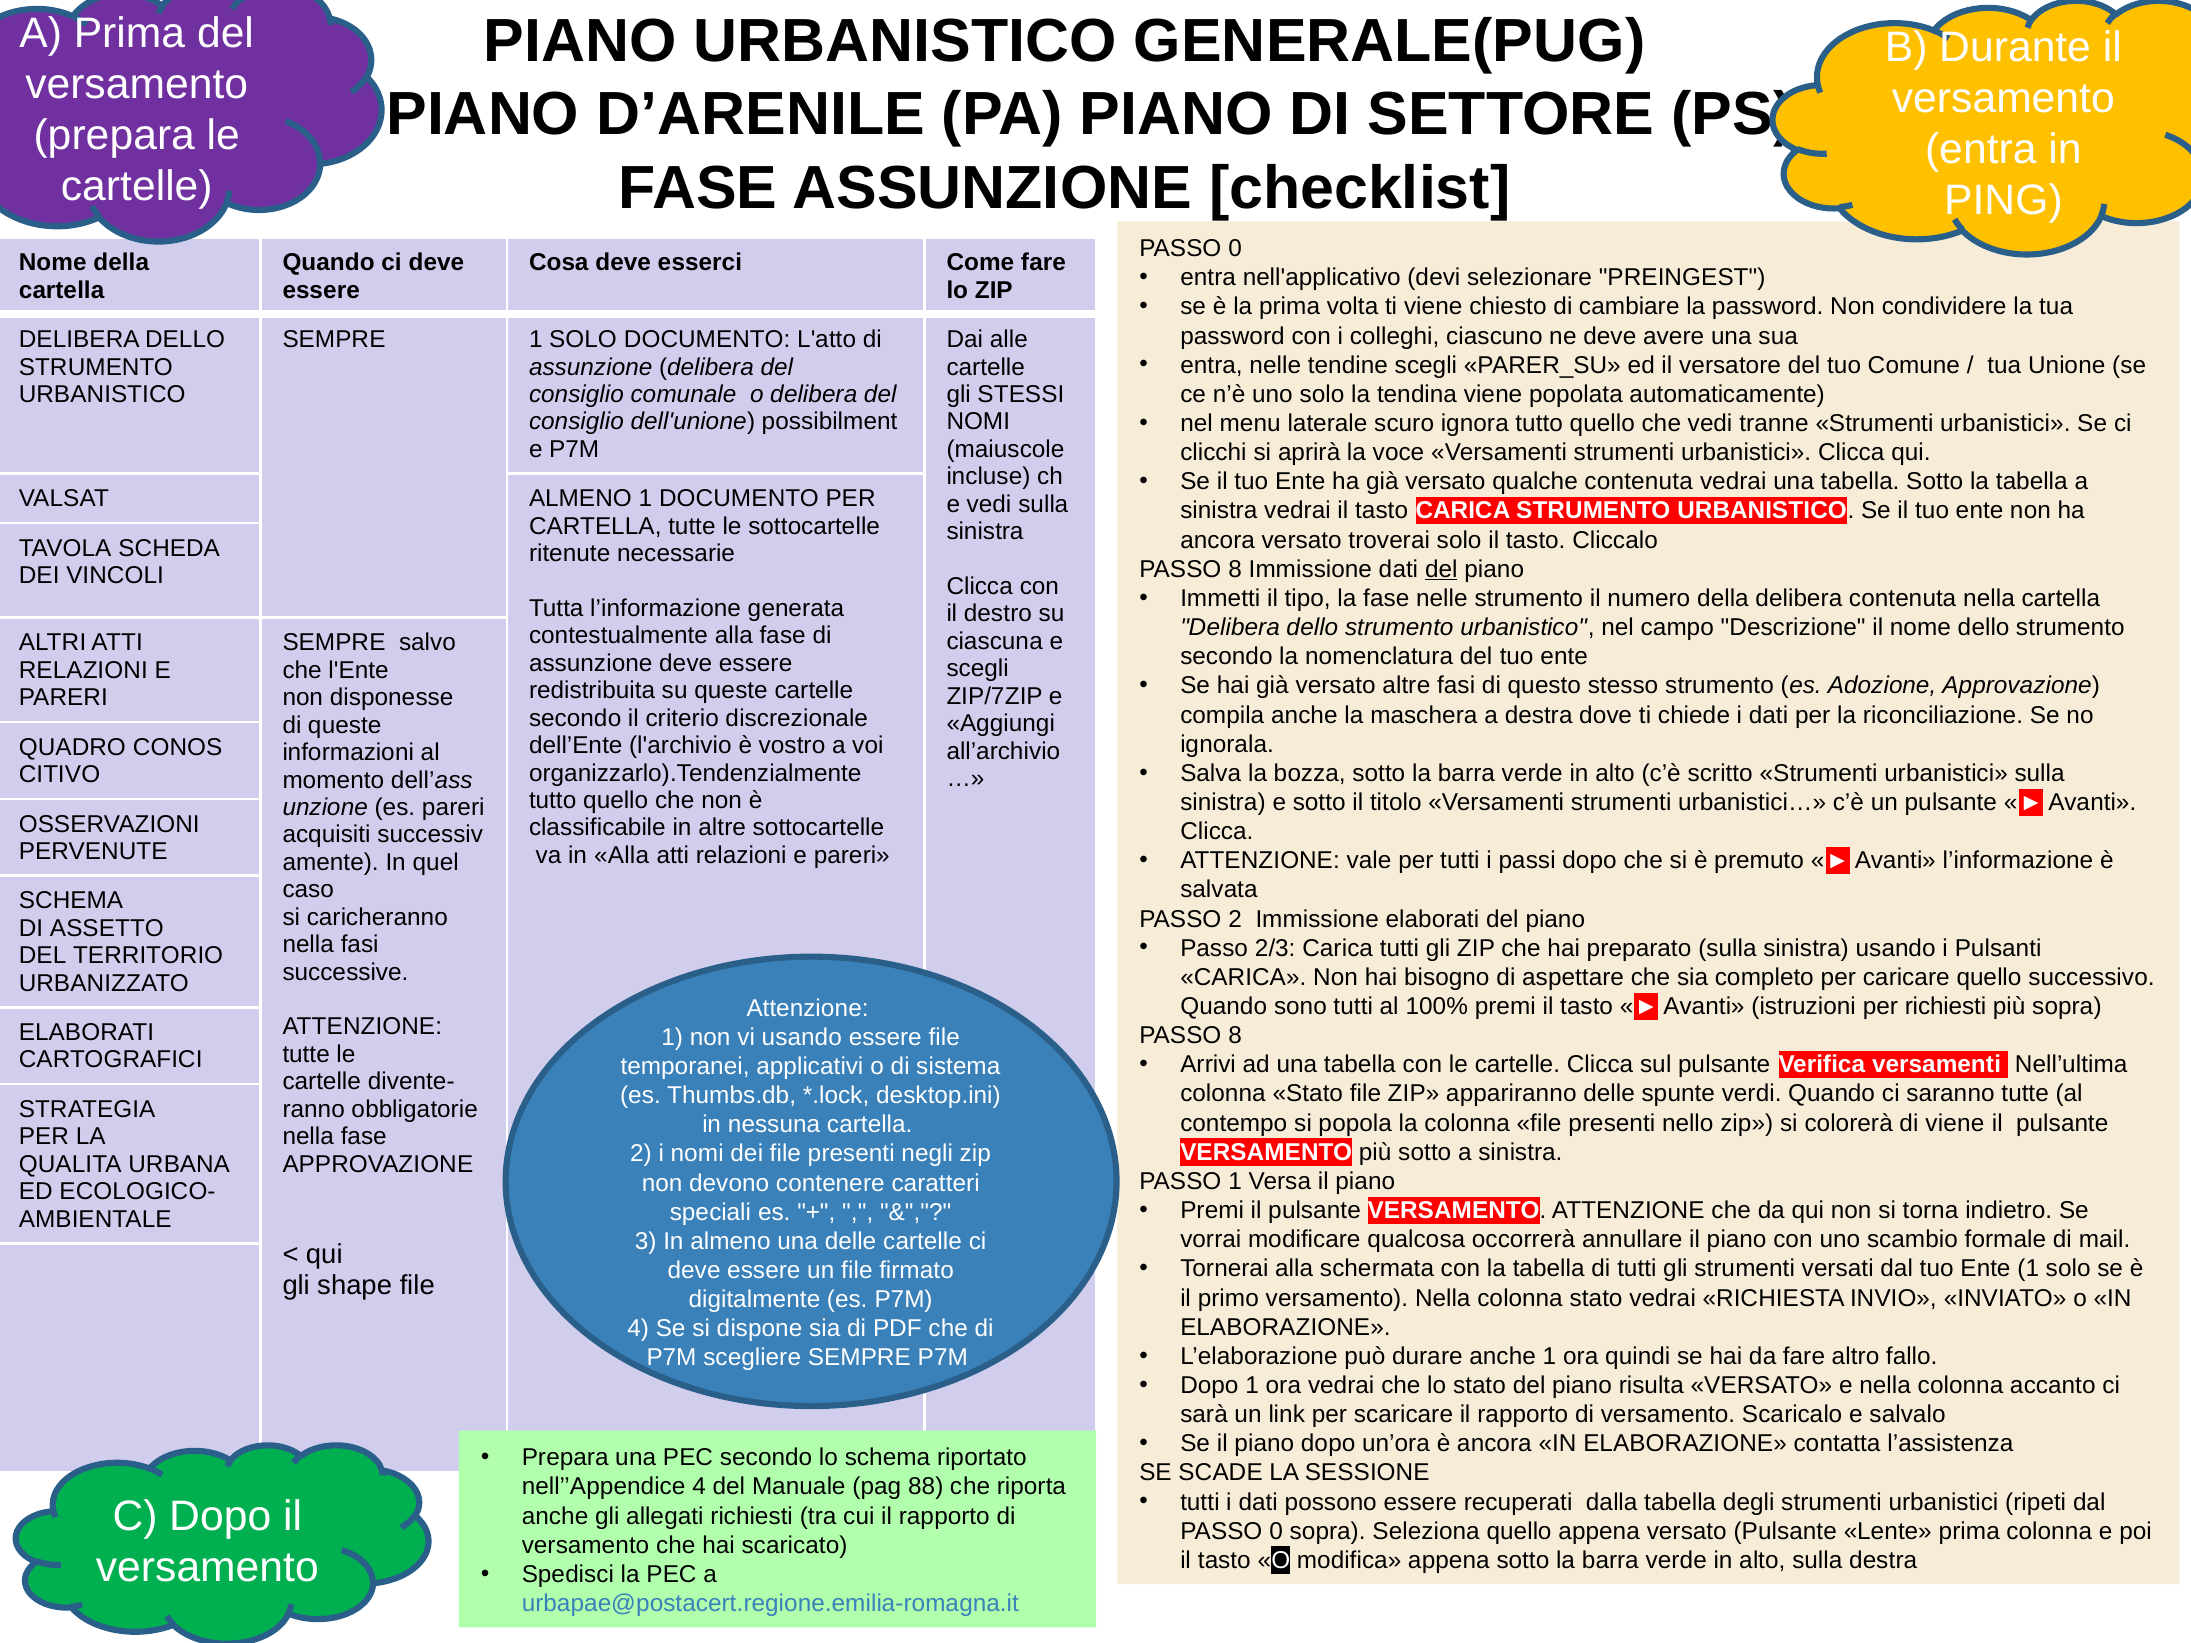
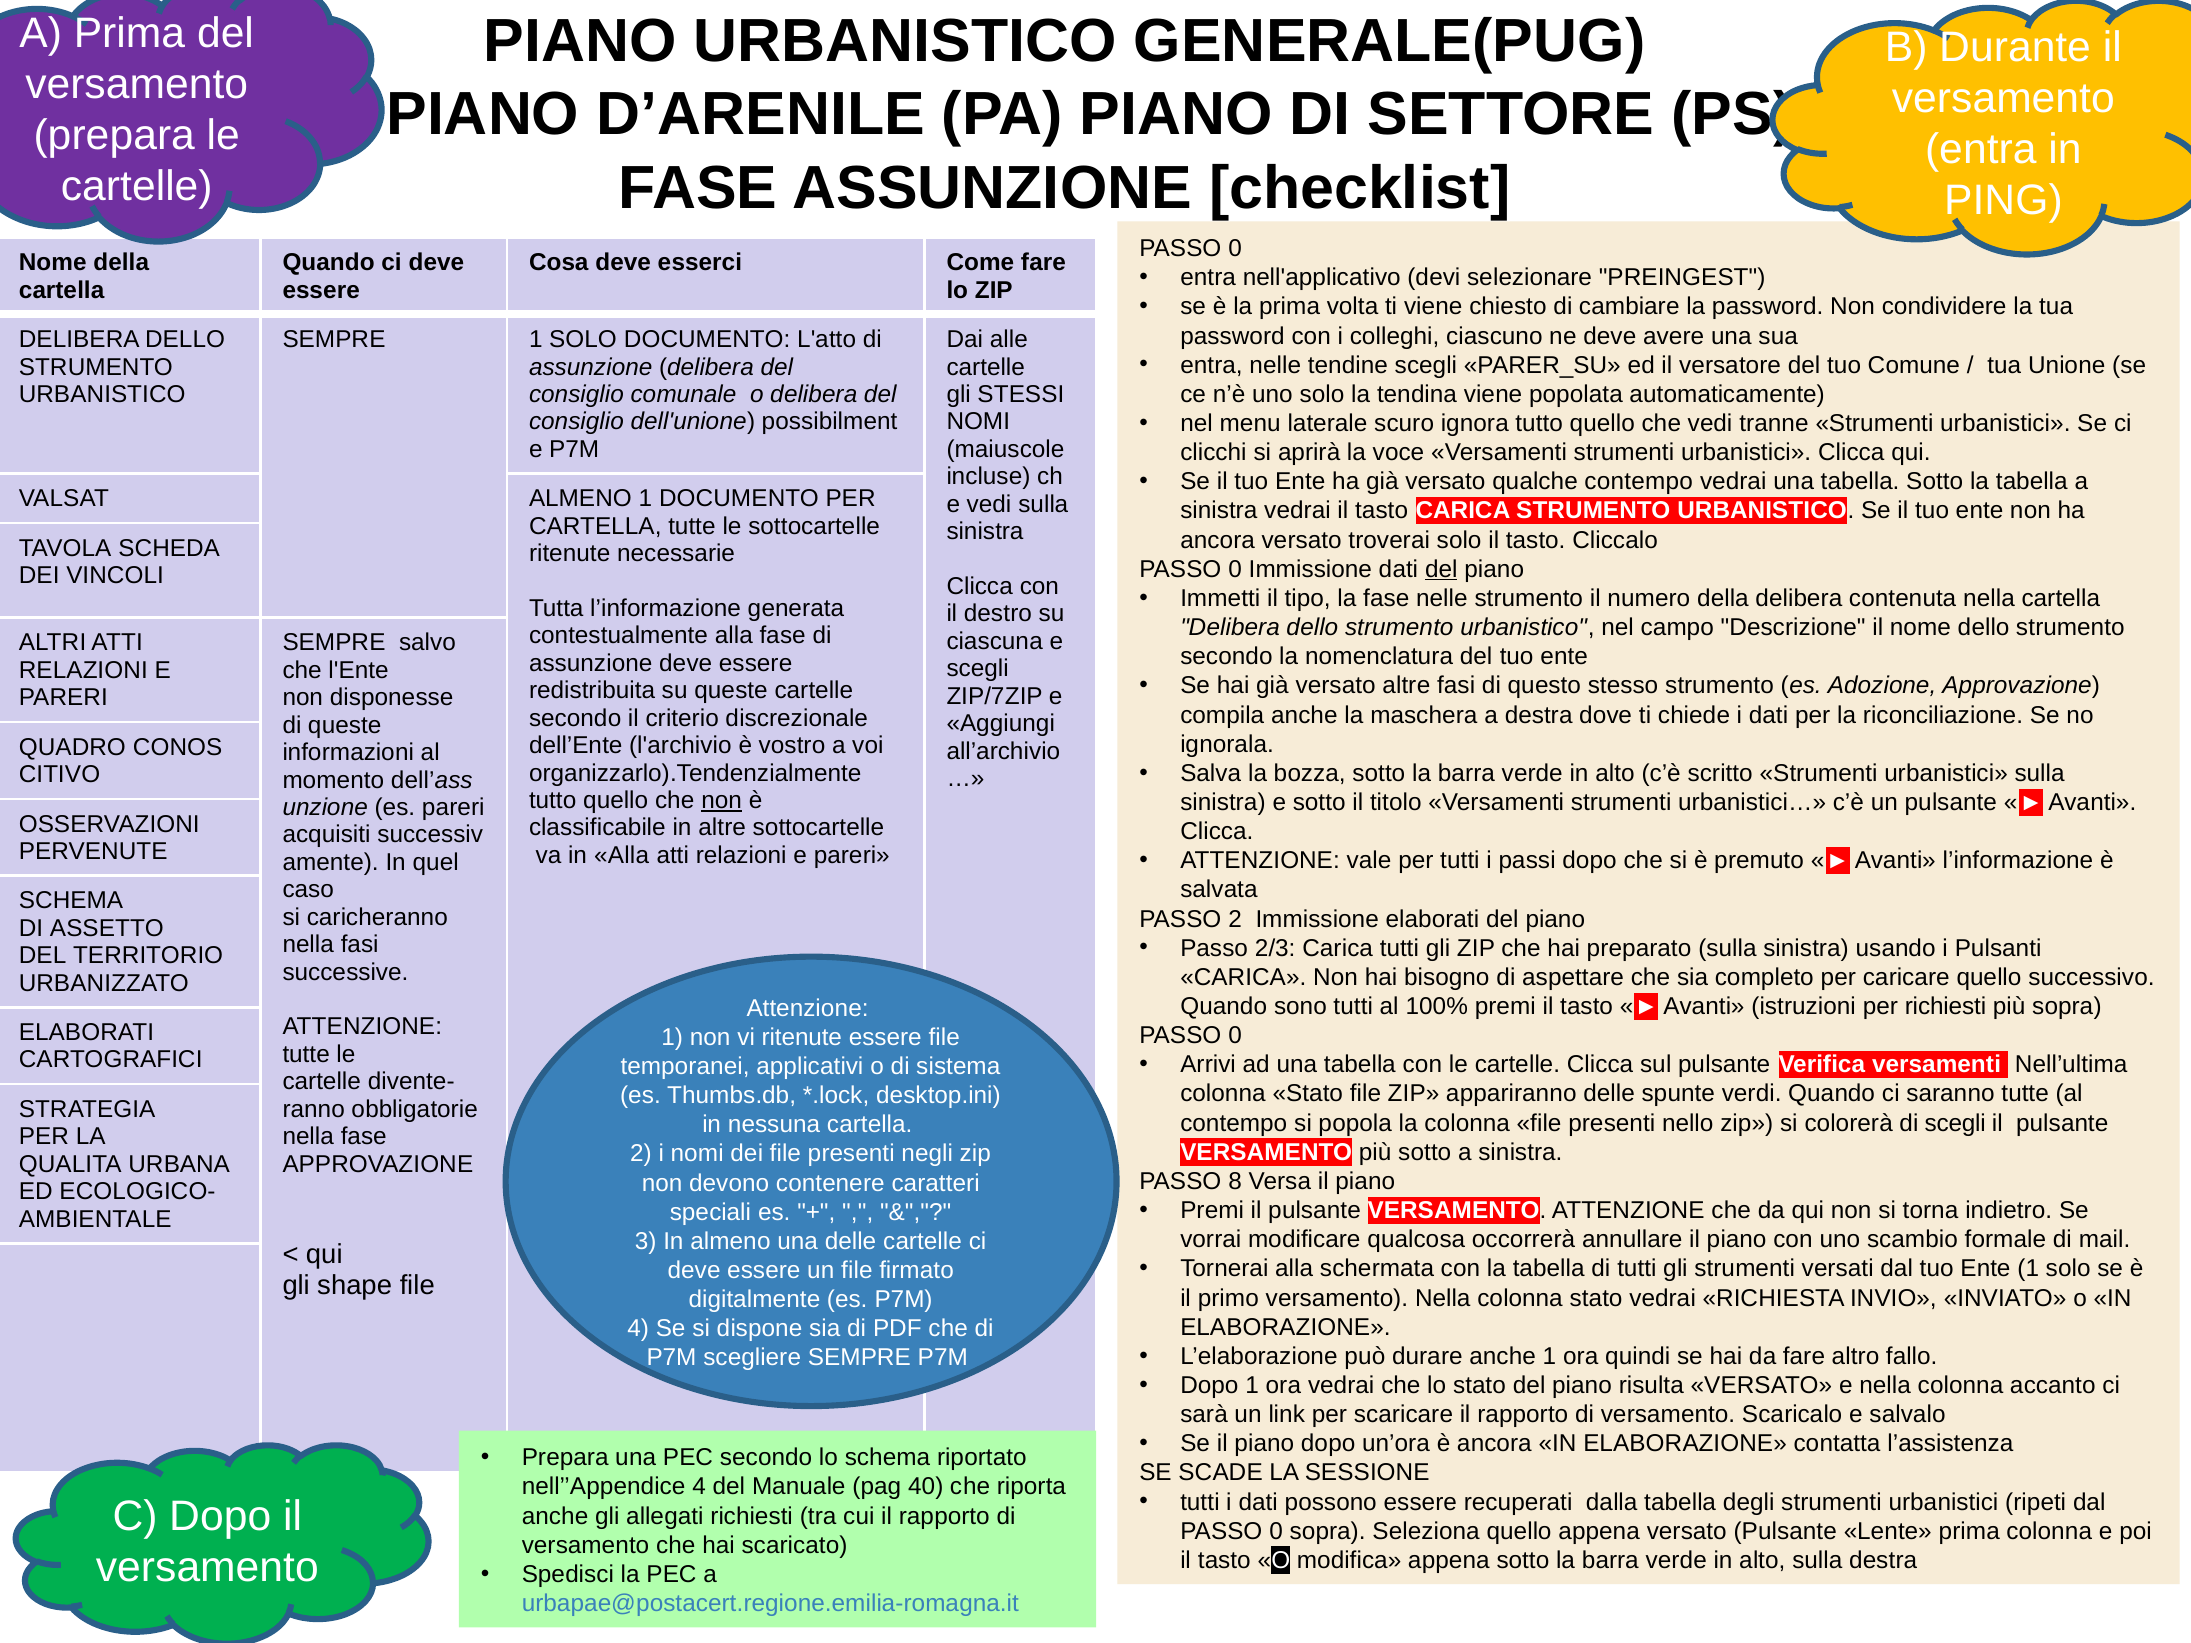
qualche contenuta: contenuta -> contempo
8 at (1235, 569): 8 -> 0
non at (722, 801) underline: none -> present
8 at (1235, 1036): 8 -> 0
vi usando: usando -> ritenute
di viene: viene -> scegli
PASSO 1: 1 -> 8
88: 88 -> 40
